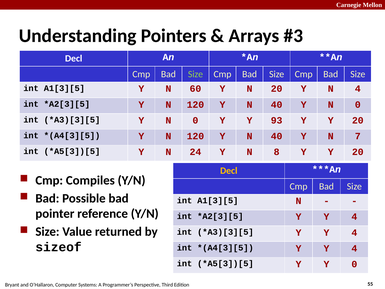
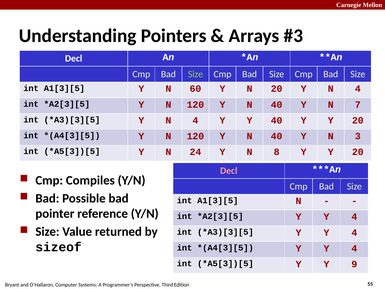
40 Y N 0: 0 -> 7
0 at (195, 120): 0 -> 4
Y 93: 93 -> 40
7: 7 -> 3
Decl at (229, 170) colour: yellow -> pink
Y 0: 0 -> 9
